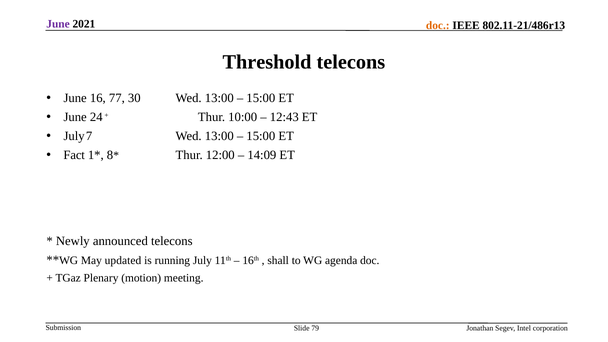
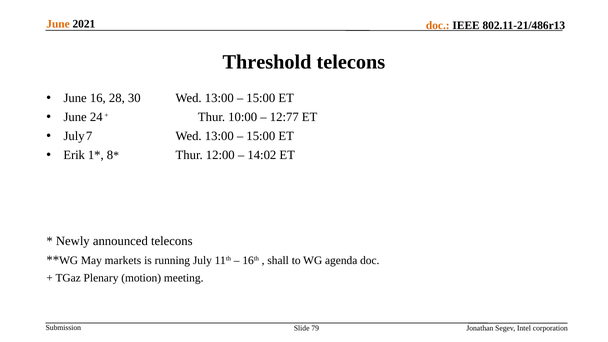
June at (58, 24) colour: purple -> orange
77: 77 -> 28
12:43: 12:43 -> 12:77
Fact: Fact -> Erik
14:09: 14:09 -> 14:02
updated: updated -> markets
